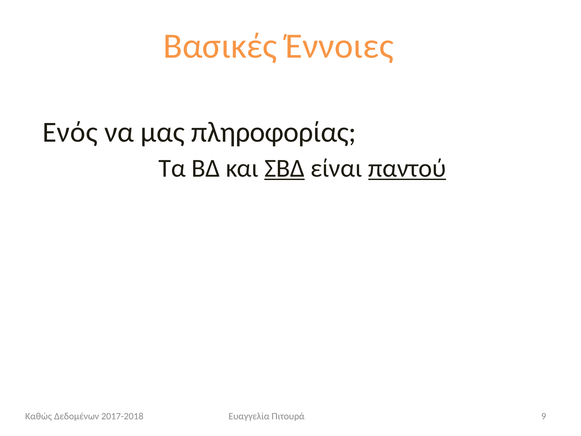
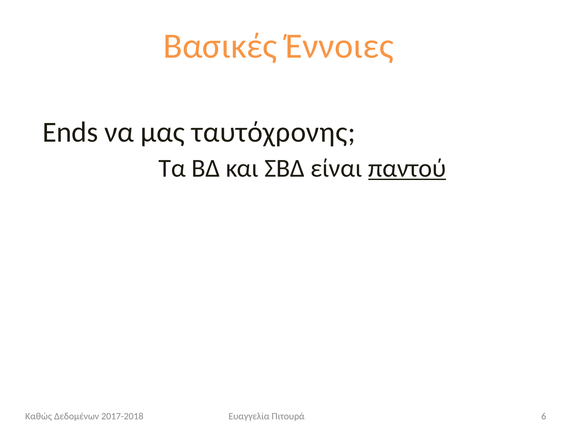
Ενός: Ενός -> Ends
πληροφορίας: πληροφορίας -> ταυτόχρονης
ΣΒΔ underline: present -> none
9: 9 -> 6
